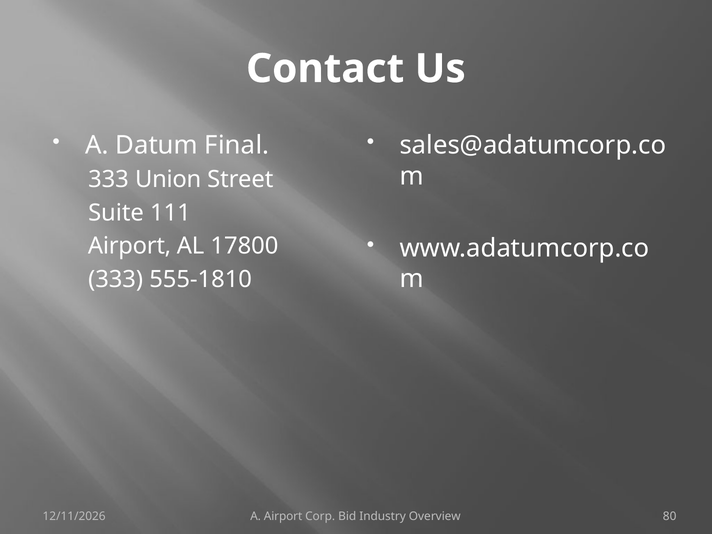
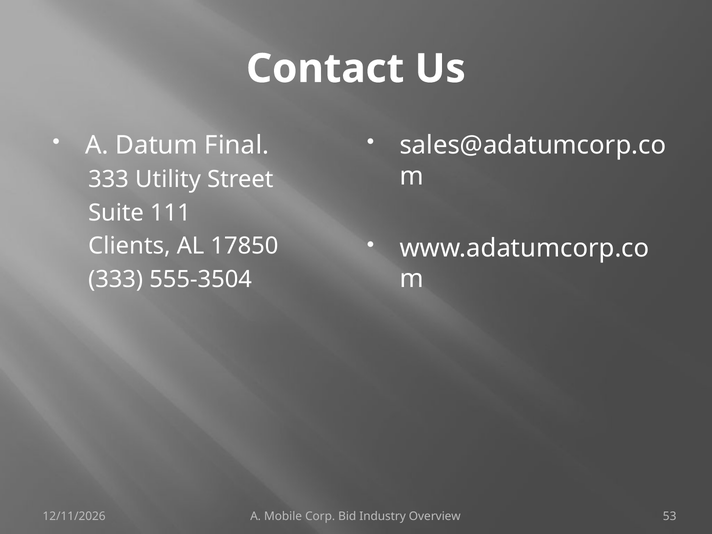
Union: Union -> Utility
Airport at (130, 246): Airport -> Clients
17800: 17800 -> 17850
555-1810: 555-1810 -> 555-3504
A Airport: Airport -> Mobile
80: 80 -> 53
